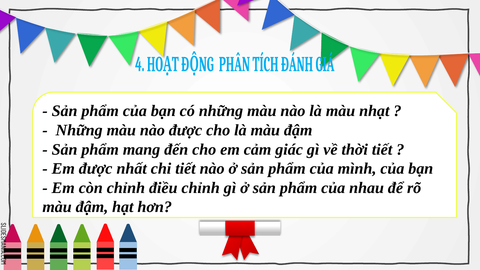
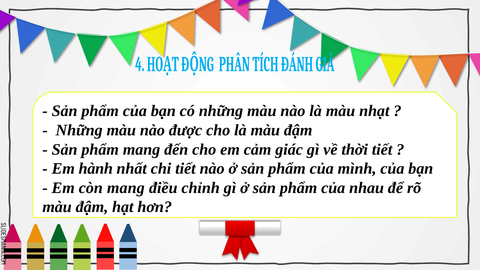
Em được: được -> hành
còn chỉnh: chỉnh -> mang
